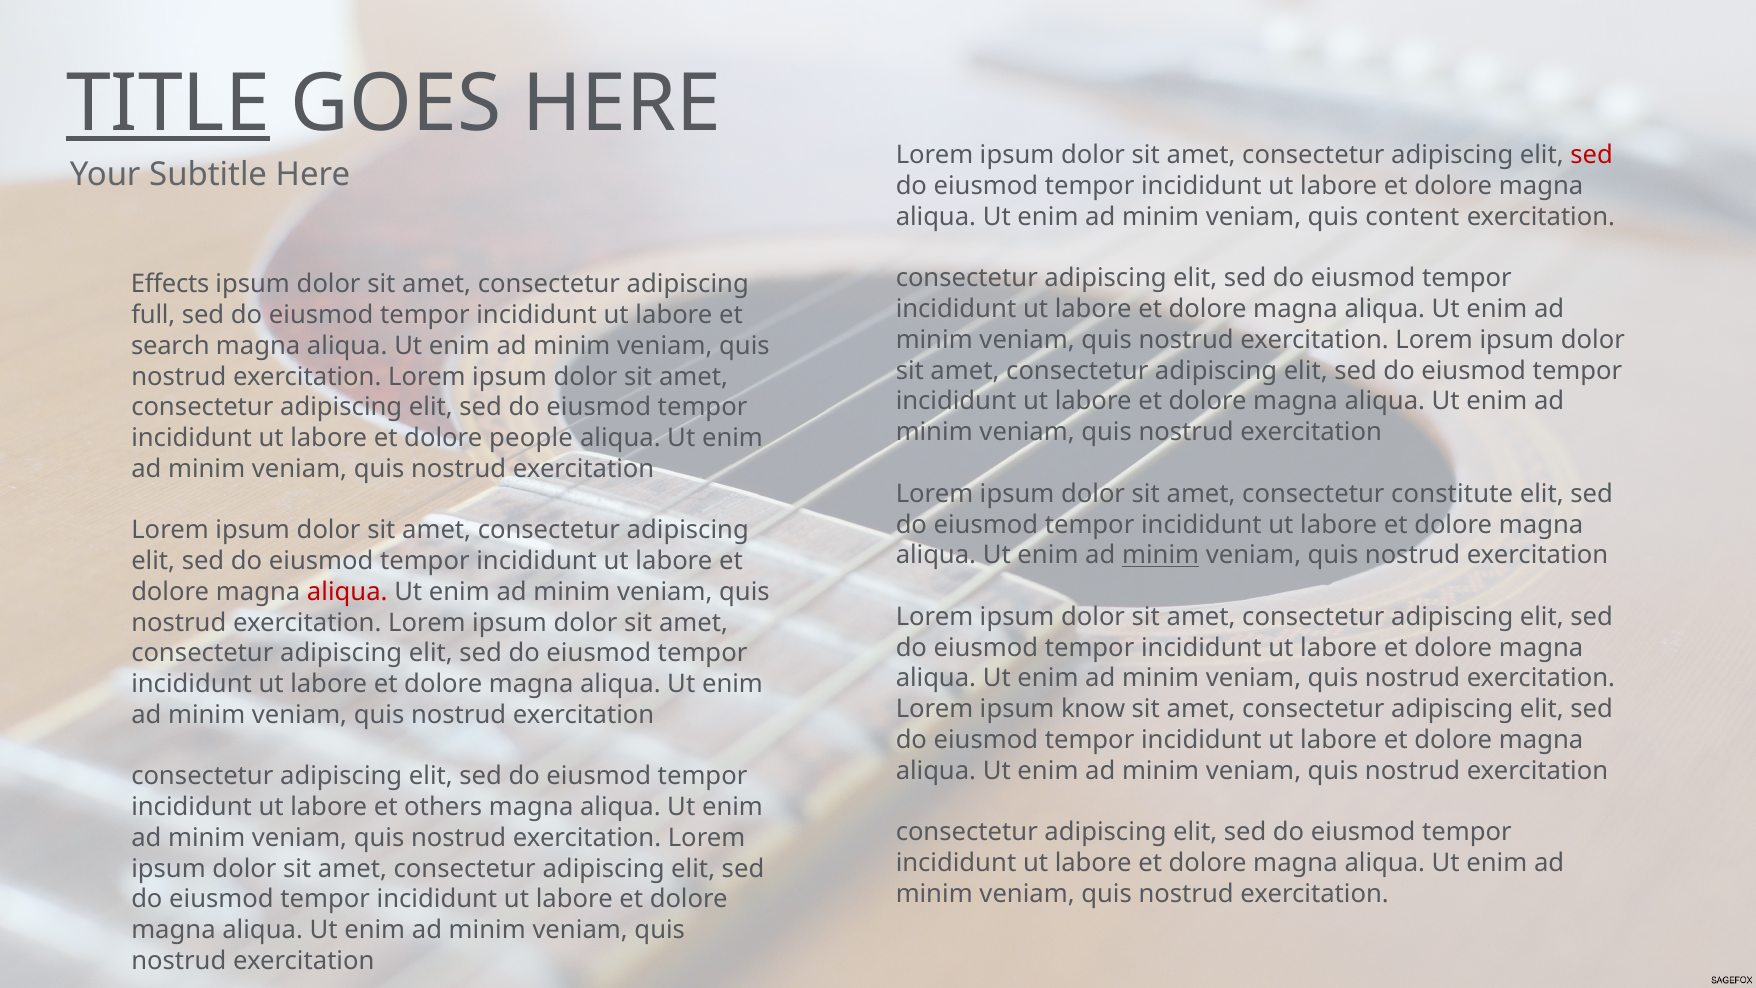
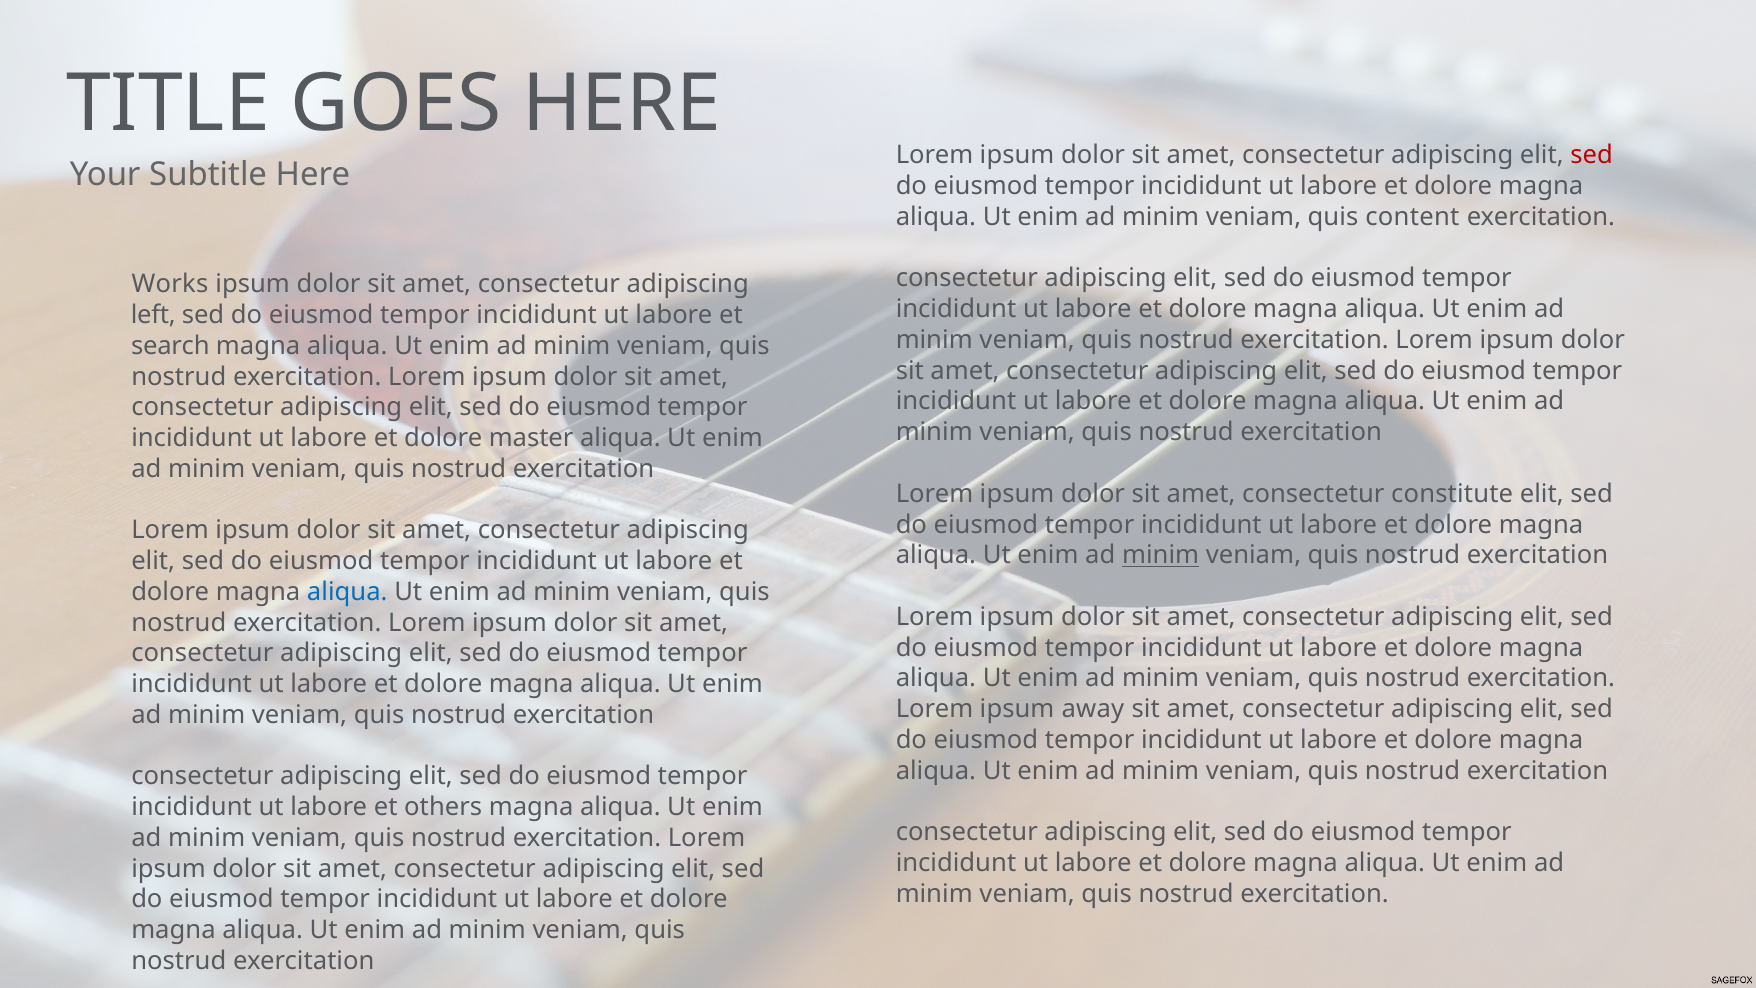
TITLE underline: present -> none
Effects: Effects -> Works
full: full -> left
people: people -> master
aliqua at (347, 592) colour: red -> blue
know: know -> away
